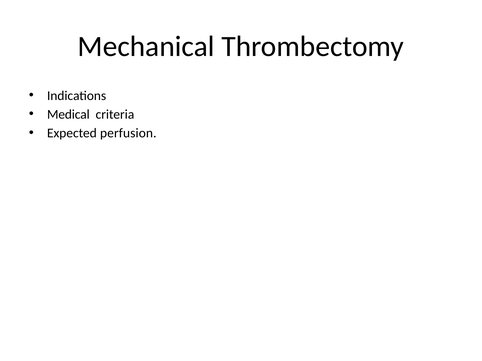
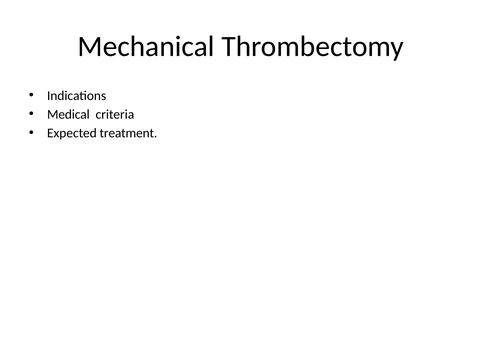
perfusion: perfusion -> treatment
